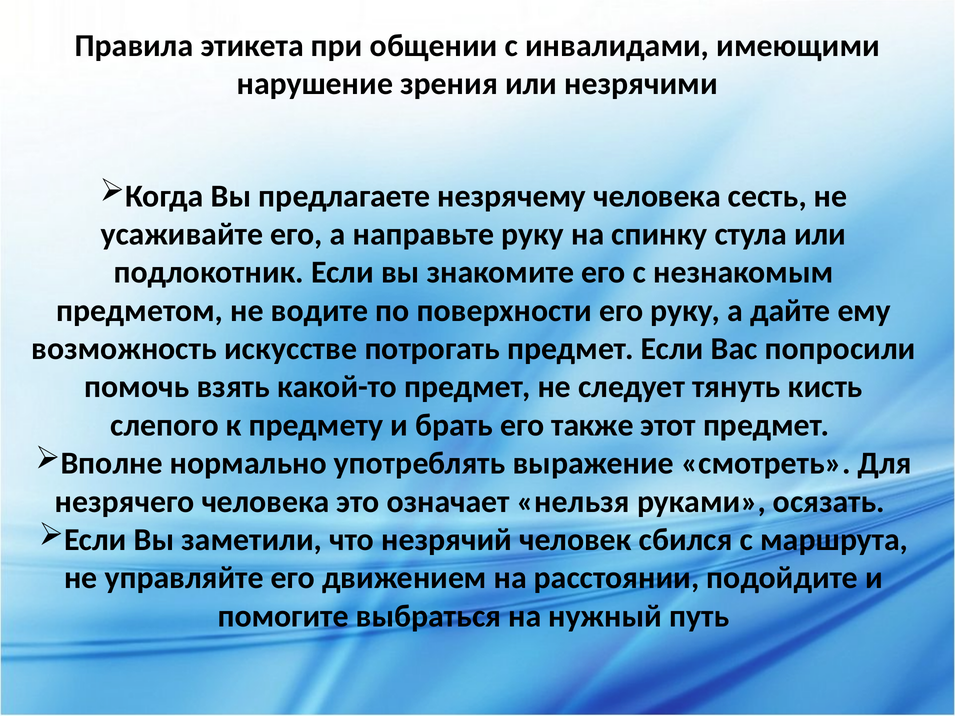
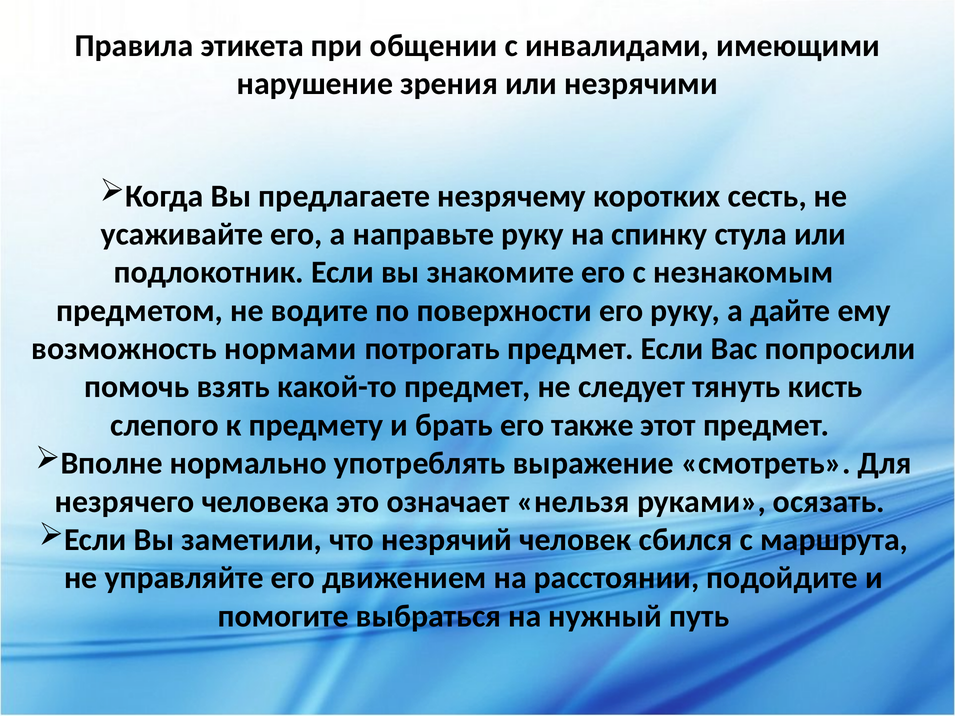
незрячему человека: человека -> коротких
искусстве: искусстве -> нормами
